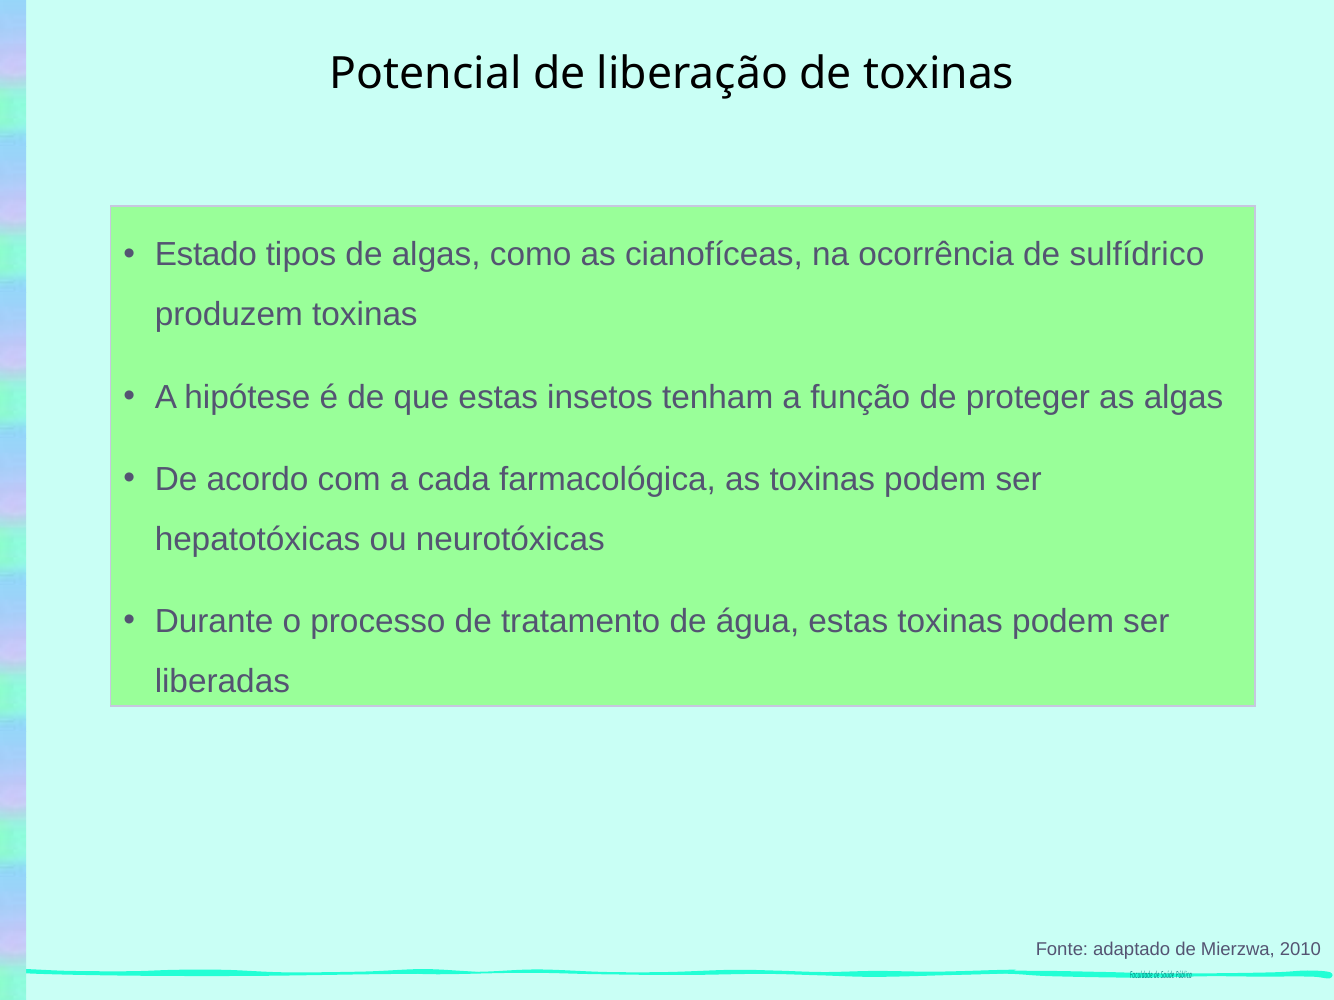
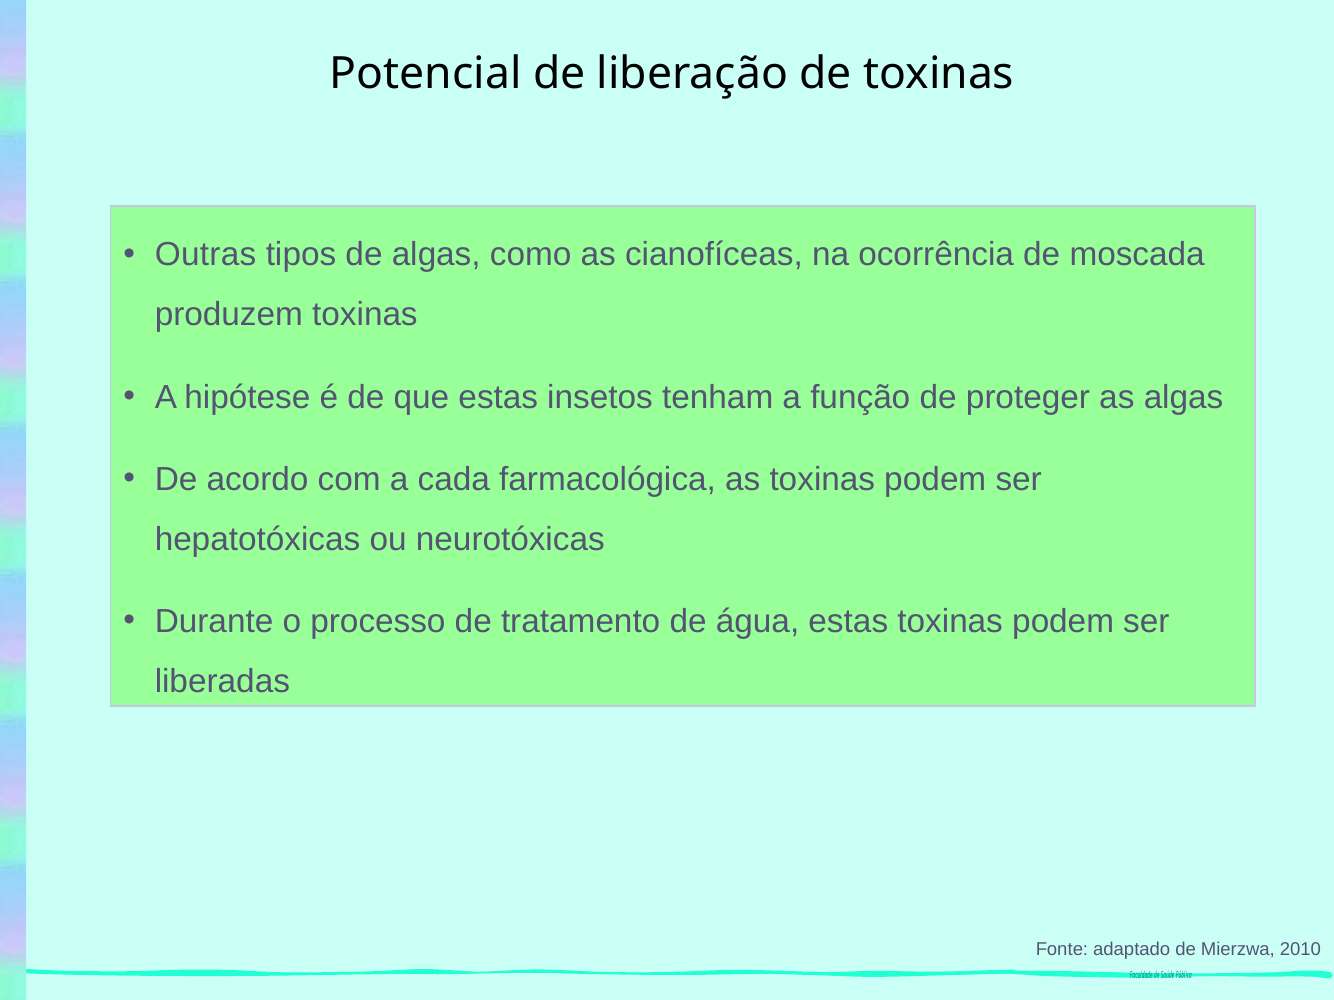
Estado: Estado -> Outras
sulfídrico: sulfídrico -> moscada
